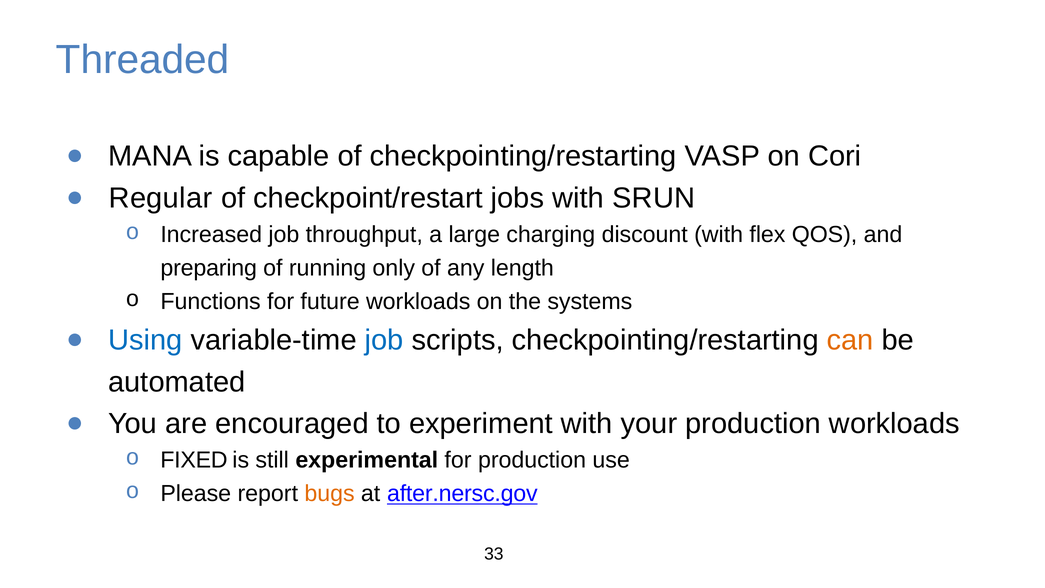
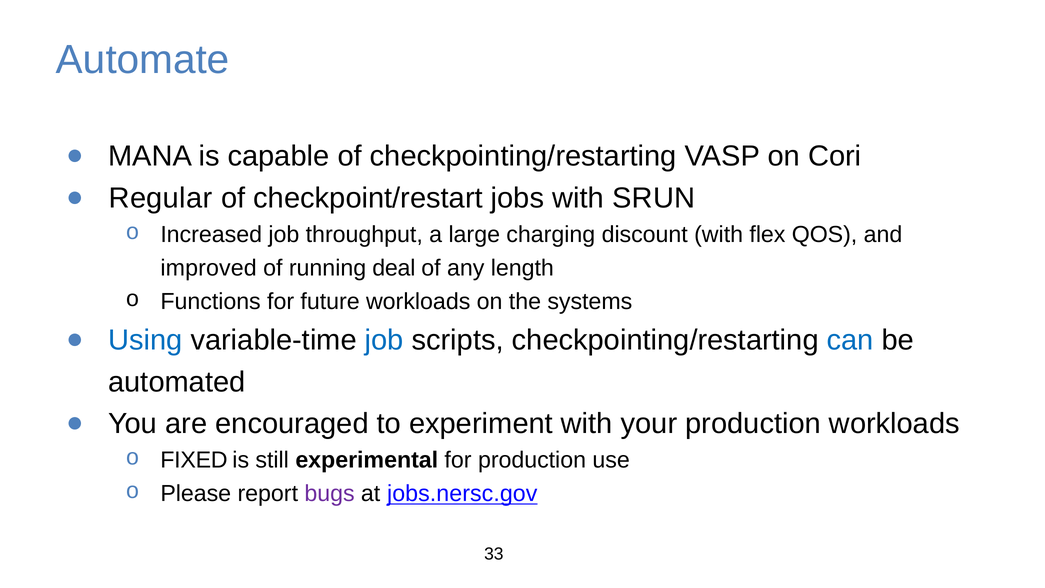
Threaded: Threaded -> Automate
preparing: preparing -> improved
only: only -> deal
can colour: orange -> blue
bugs colour: orange -> purple
after.nersc.gov: after.nersc.gov -> jobs.nersc.gov
